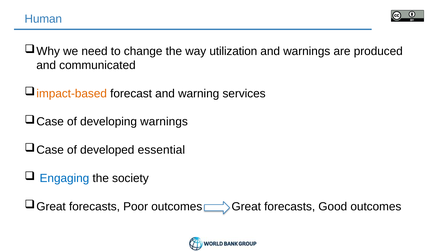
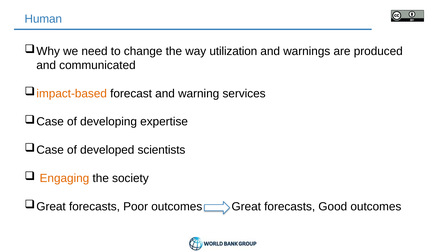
developing warnings: warnings -> expertise
essential: essential -> scientists
Engaging colour: blue -> orange
